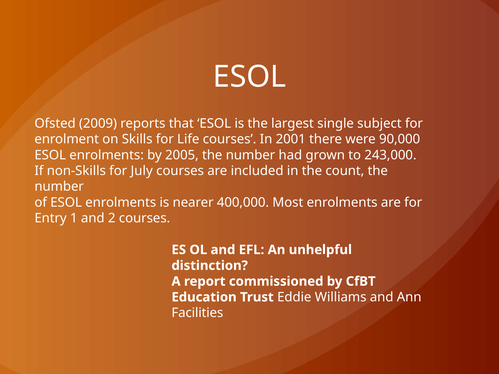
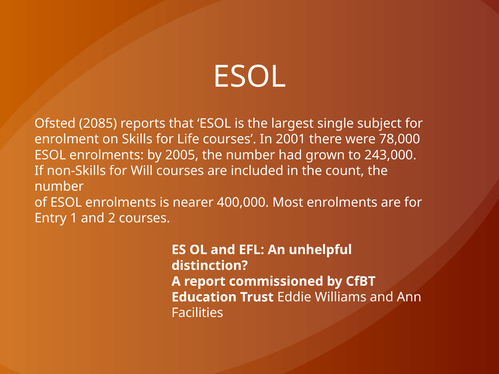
2009: 2009 -> 2085
90,000: 90,000 -> 78,000
July: July -> Will
